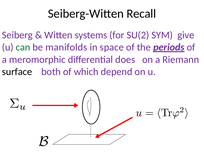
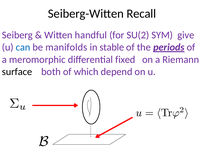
systems: systems -> handful
can colour: green -> blue
space: space -> stable
does: does -> fixed
